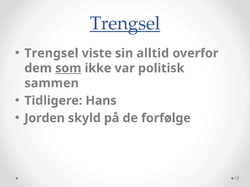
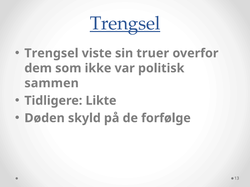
alltid: alltid -> truer
som underline: present -> none
Hans: Hans -> Likte
Jorden: Jorden -> Døden
